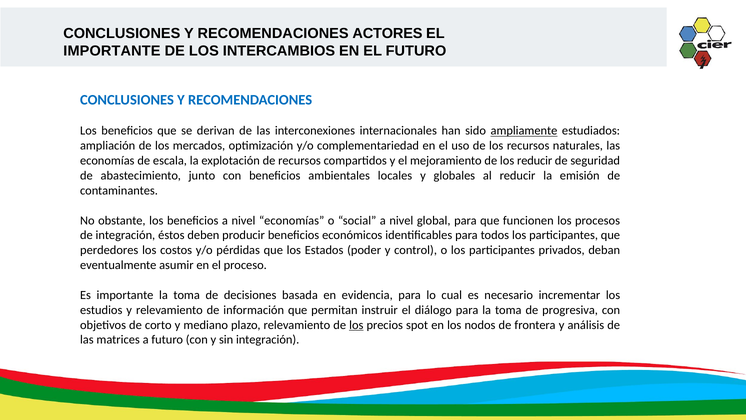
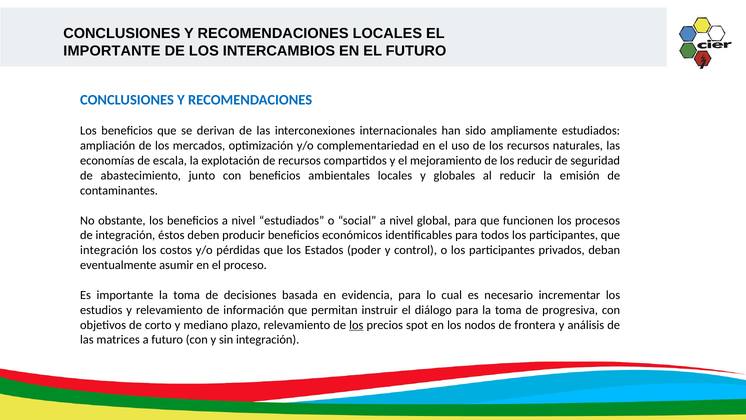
RECOMENDACIONES ACTORES: ACTORES -> LOCALES
ampliamente underline: present -> none
nivel economías: economías -> estudiados
perdedores at (109, 250): perdedores -> integración
